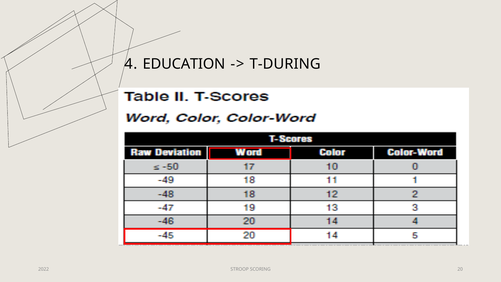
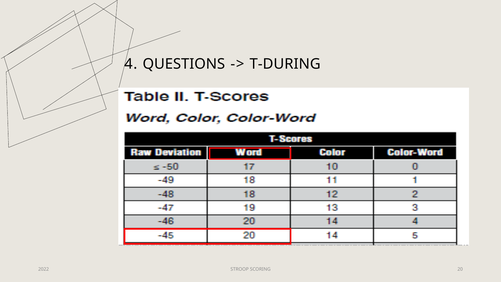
EDUCATION: EDUCATION -> QUESTIONS
